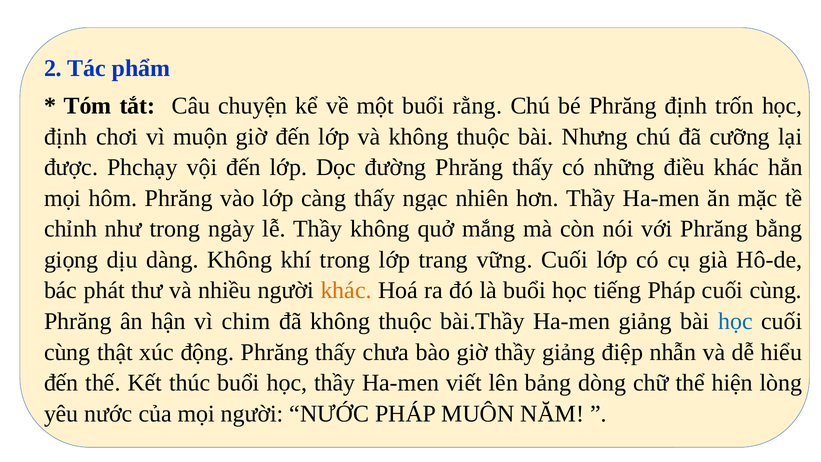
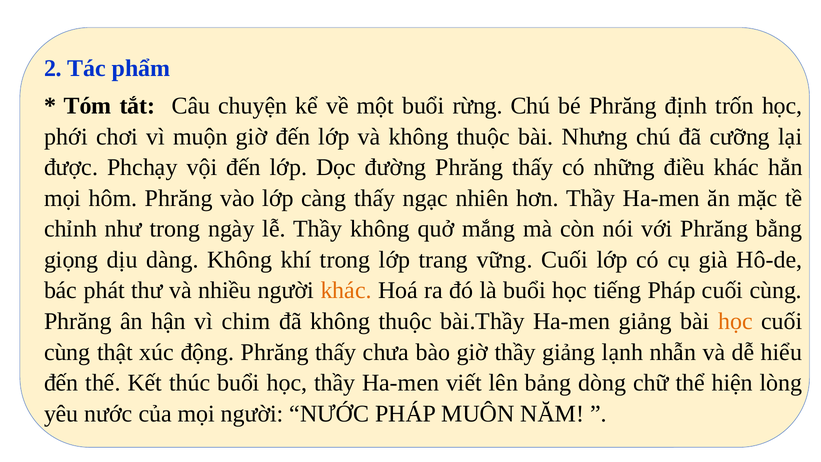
rằng: rằng -> rừng
định at (66, 137): định -> phới
học at (735, 321) colour: blue -> orange
điệp: điệp -> lạnh
